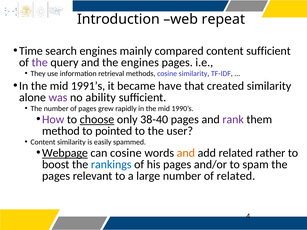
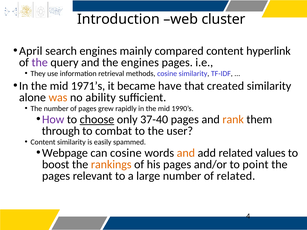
repeat: repeat -> cluster
Time: Time -> April
content sufficient: sufficient -> hyperlink
1991’s: 1991’s -> 1971’s
was colour: purple -> orange
38-40: 38-40 -> 37-40
rank colour: purple -> orange
method: method -> through
pointed: pointed -> combat
Webpage underline: present -> none
rather: rather -> values
rankings colour: blue -> orange
spam: spam -> point
